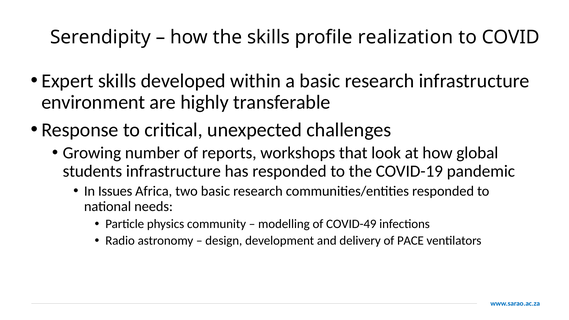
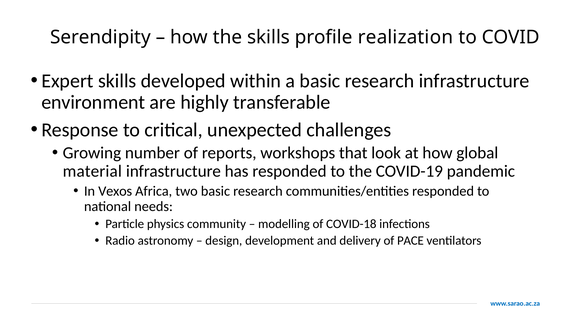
students: students -> material
Issues: Issues -> Vexos
COVID-49: COVID-49 -> COVID-18
